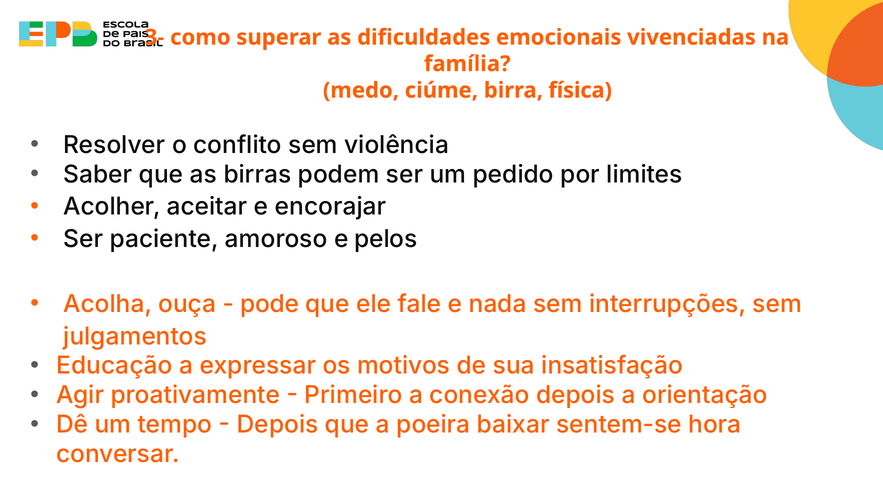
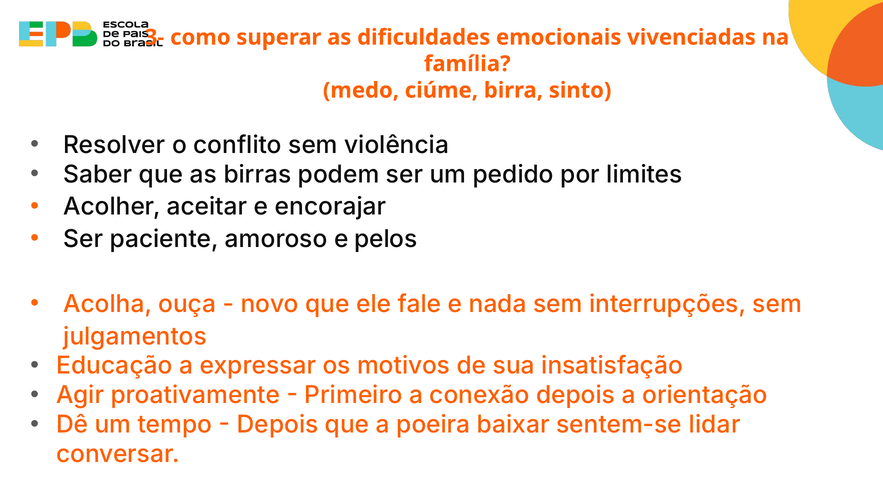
física: física -> sinto
pode: pode -> novo
hora: hora -> lidar
